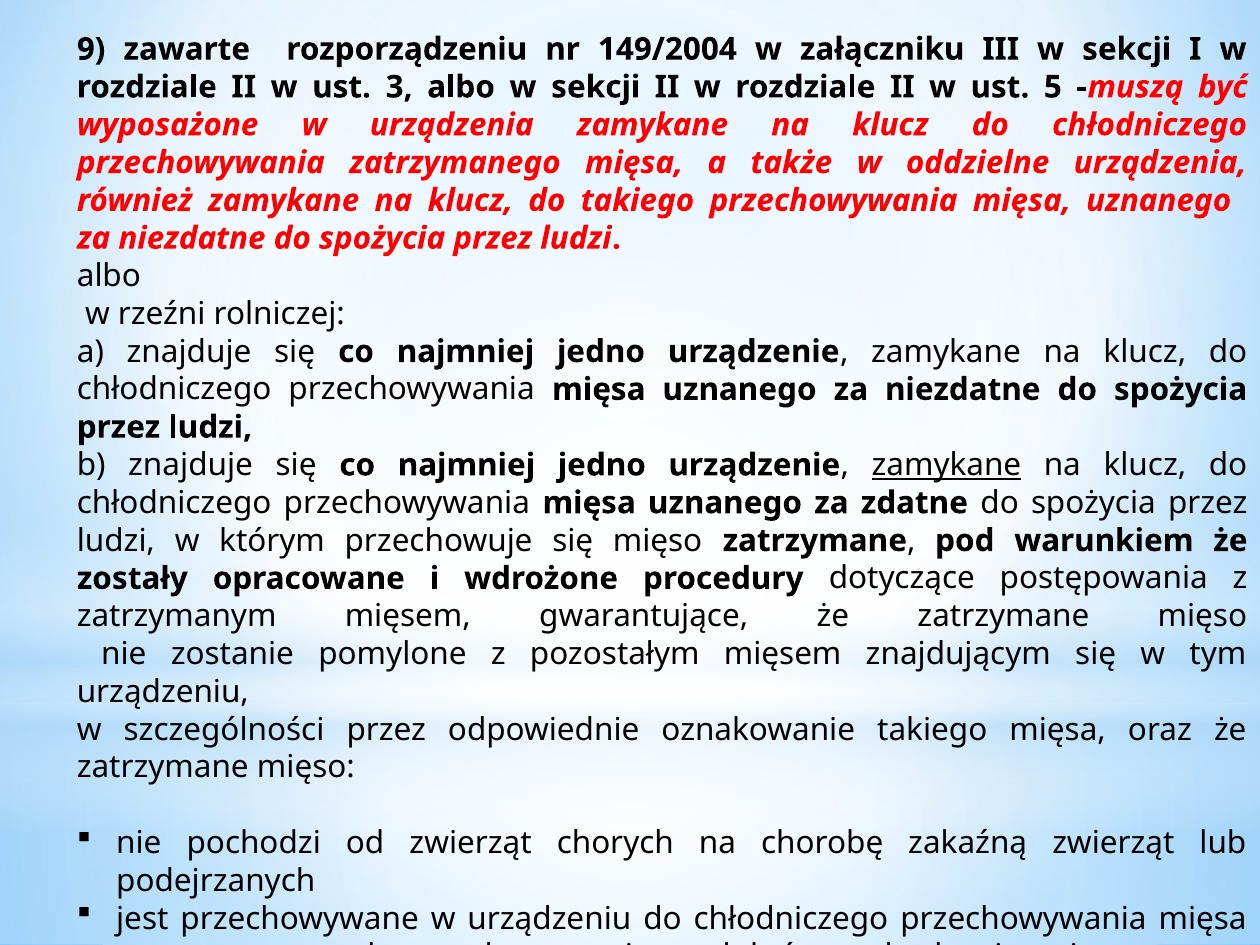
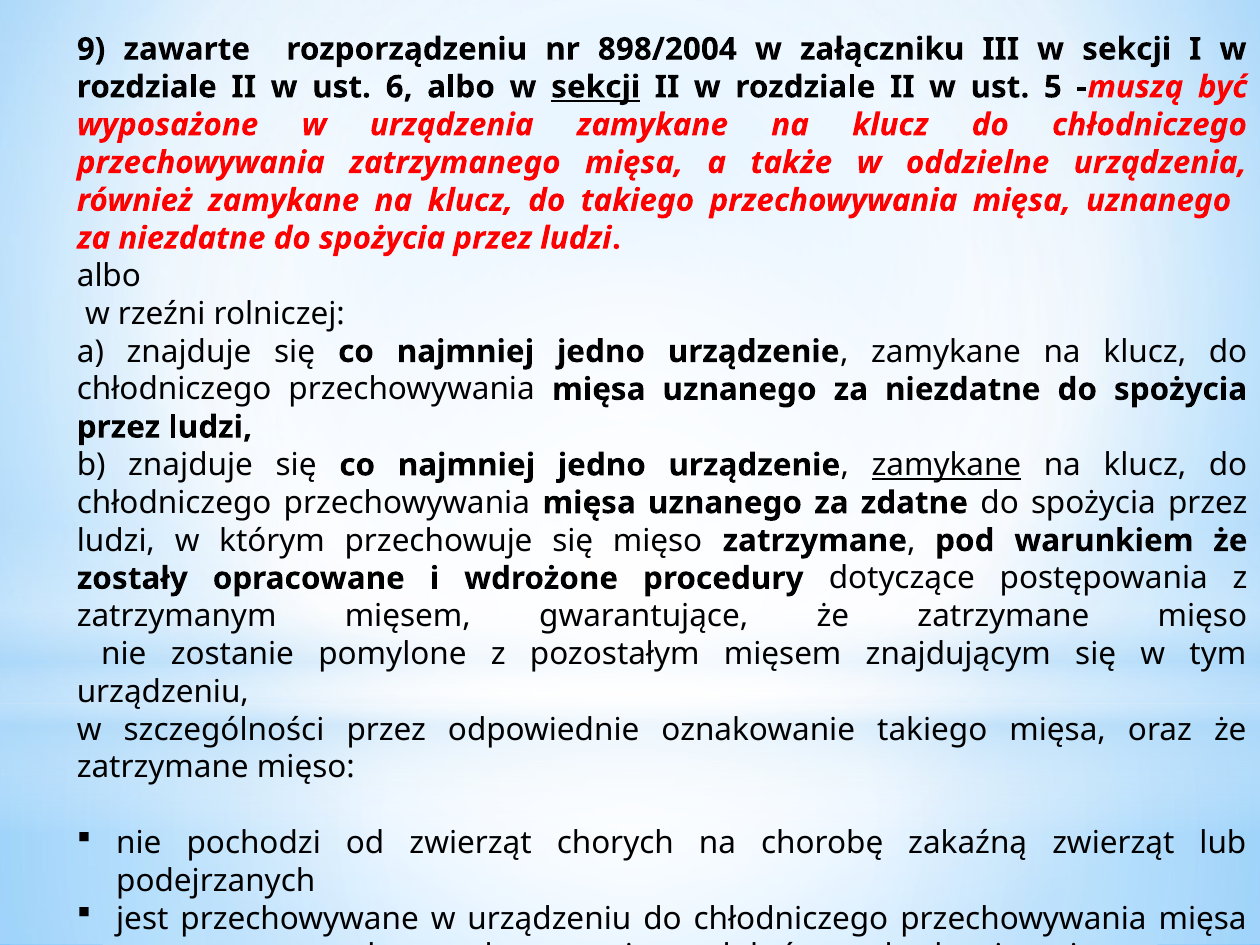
149/2004: 149/2004 -> 898/2004
3: 3 -> 6
sekcji at (596, 87) underline: none -> present
